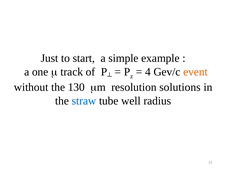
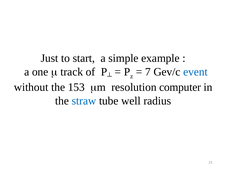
4: 4 -> 7
event colour: orange -> blue
130: 130 -> 153
solutions: solutions -> computer
